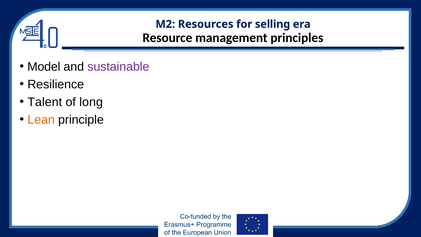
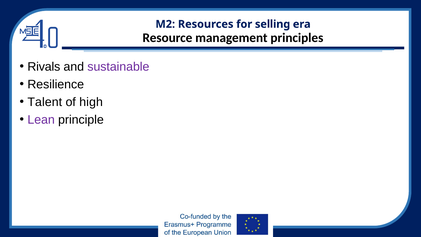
Model: Model -> Rivals
long: long -> high
Lean colour: orange -> purple
